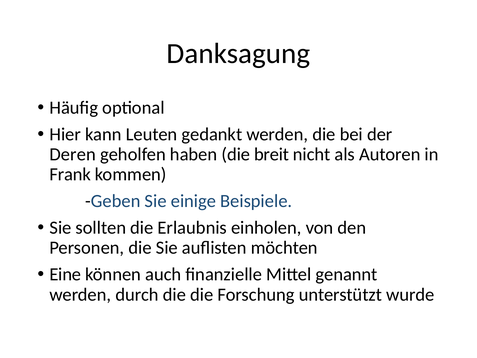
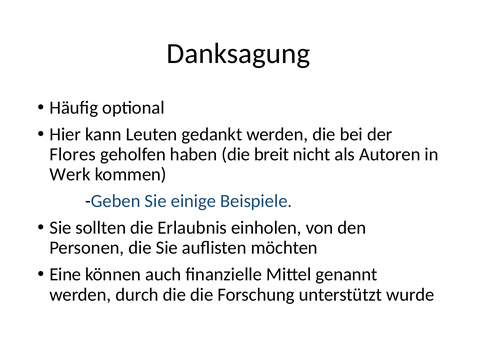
Deren: Deren -> Flores
Frank: Frank -> Werk
